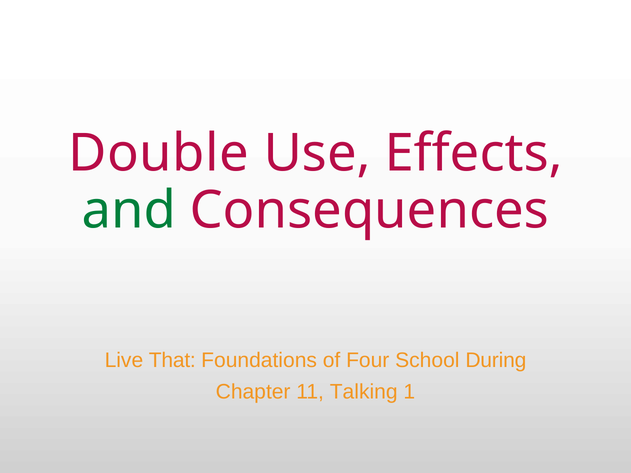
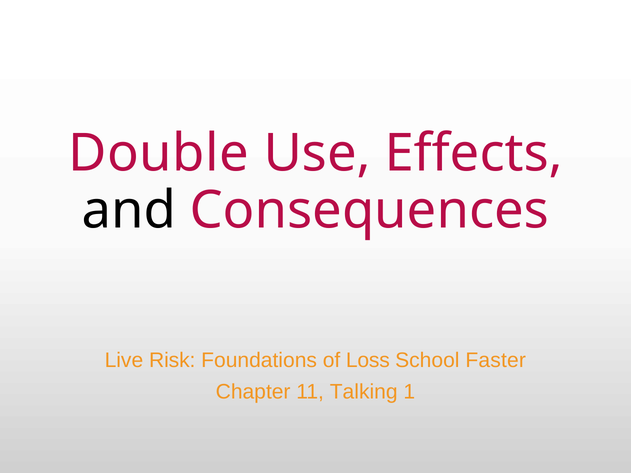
and colour: green -> black
That: That -> Risk
Four: Four -> Loss
During: During -> Faster
